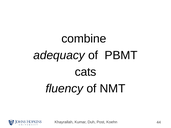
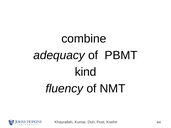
cats: cats -> kind
